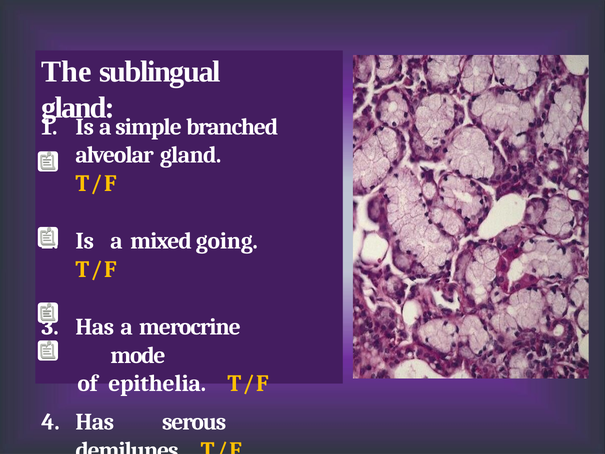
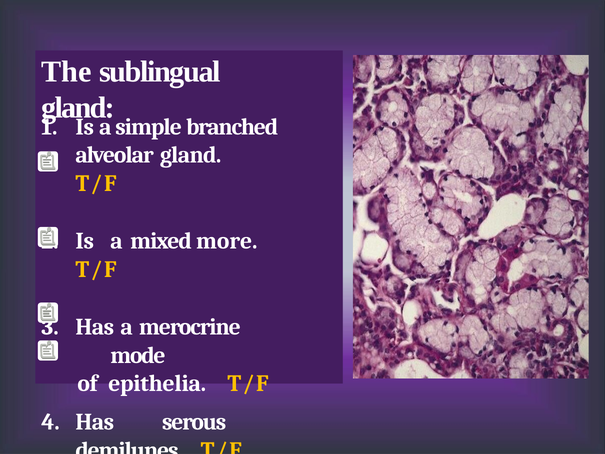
going: going -> more
